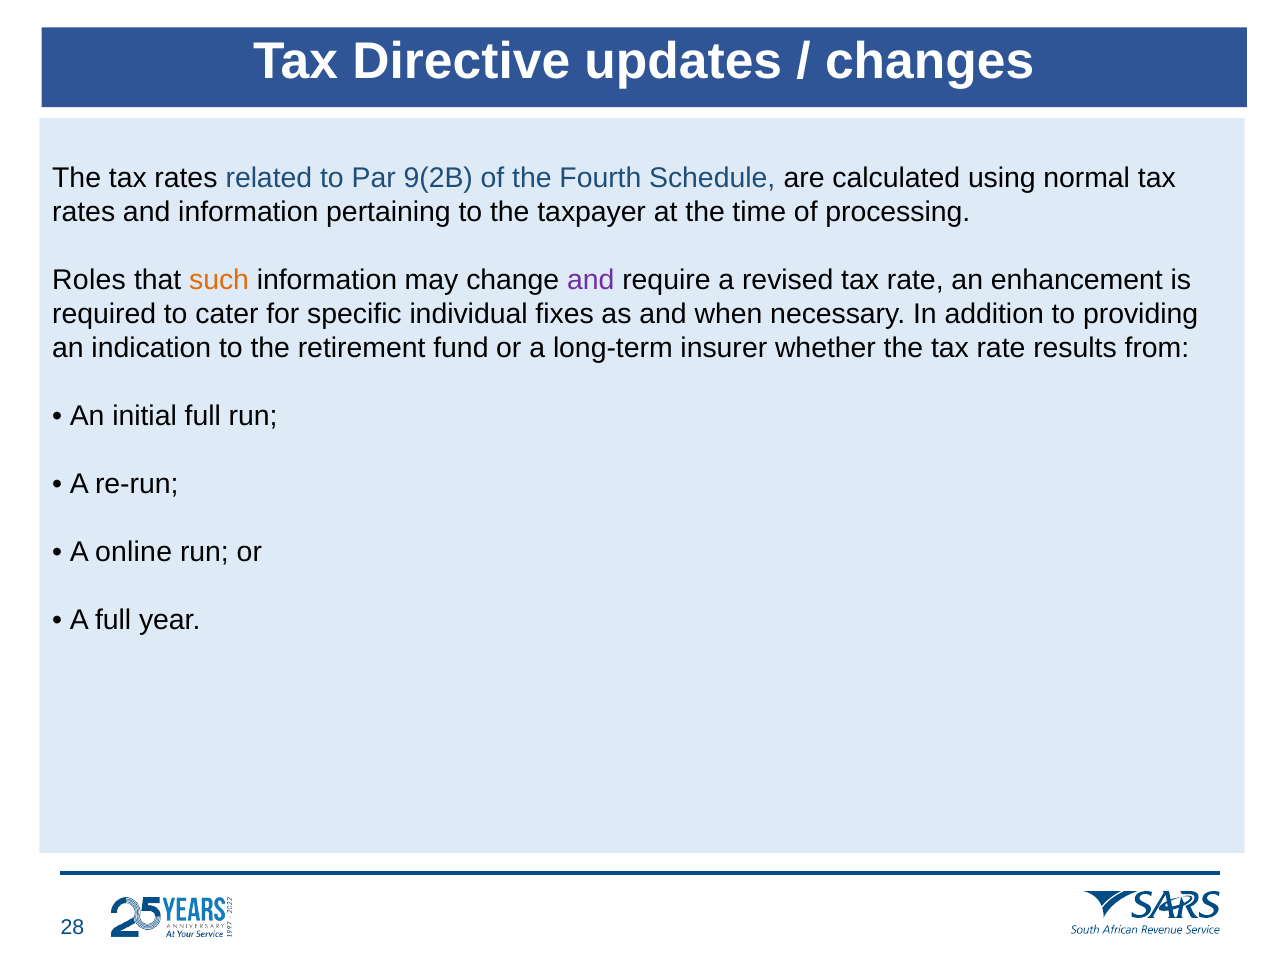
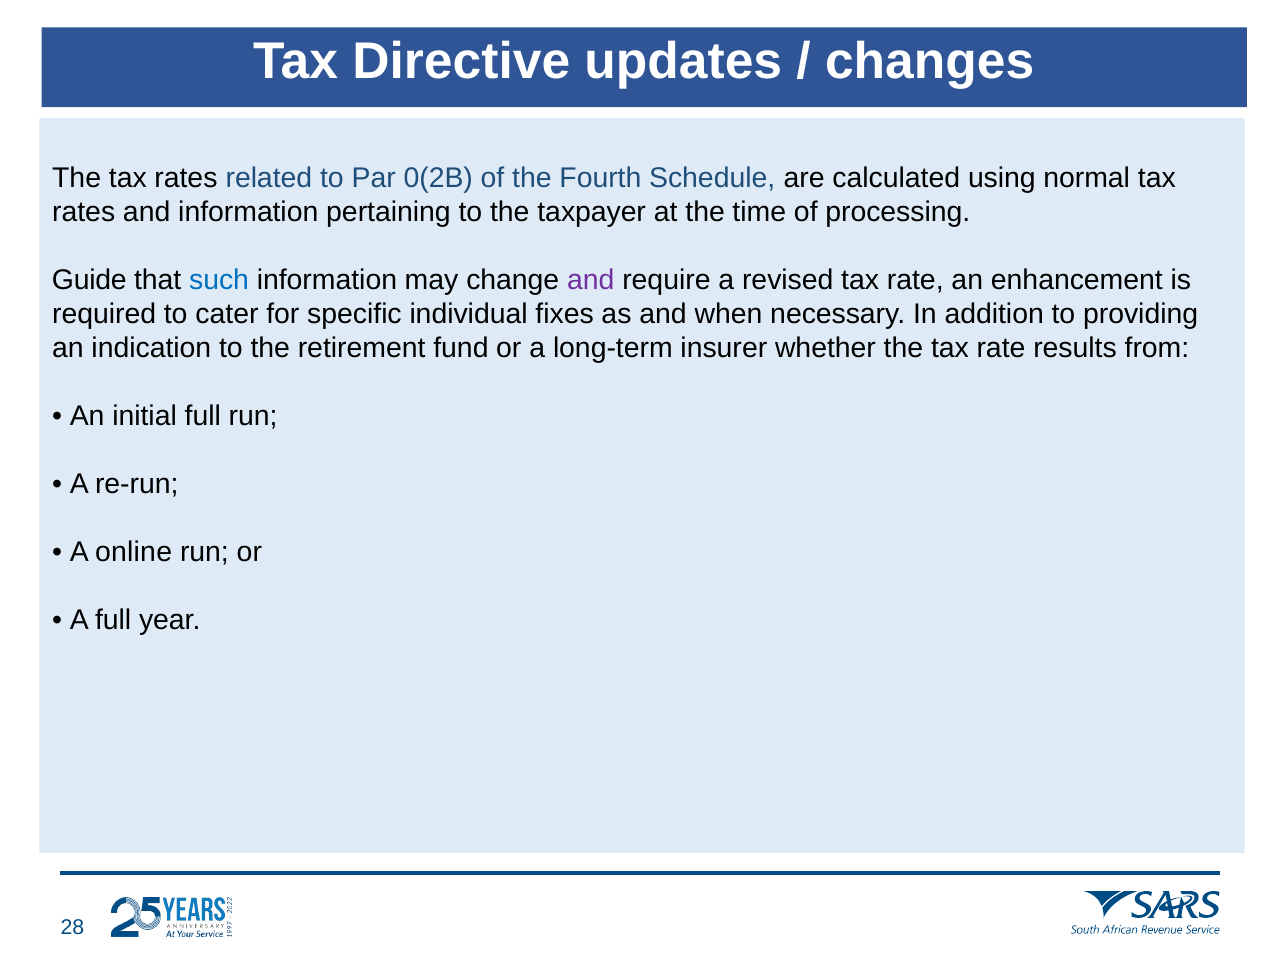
9(2B: 9(2B -> 0(2B
Roles: Roles -> Guide
such colour: orange -> blue
